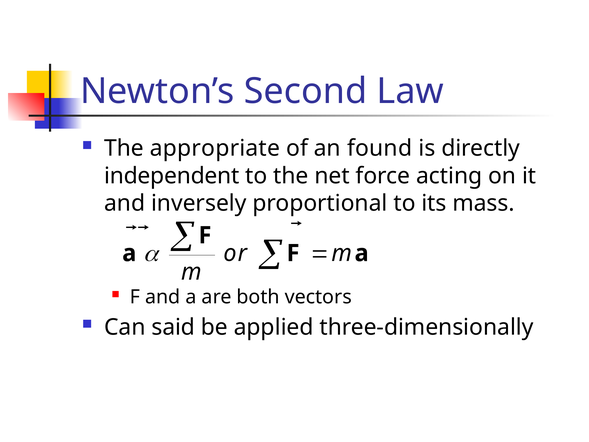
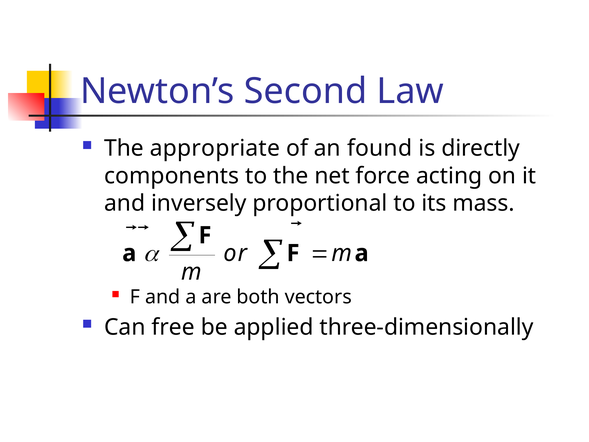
independent: independent -> components
said: said -> free
